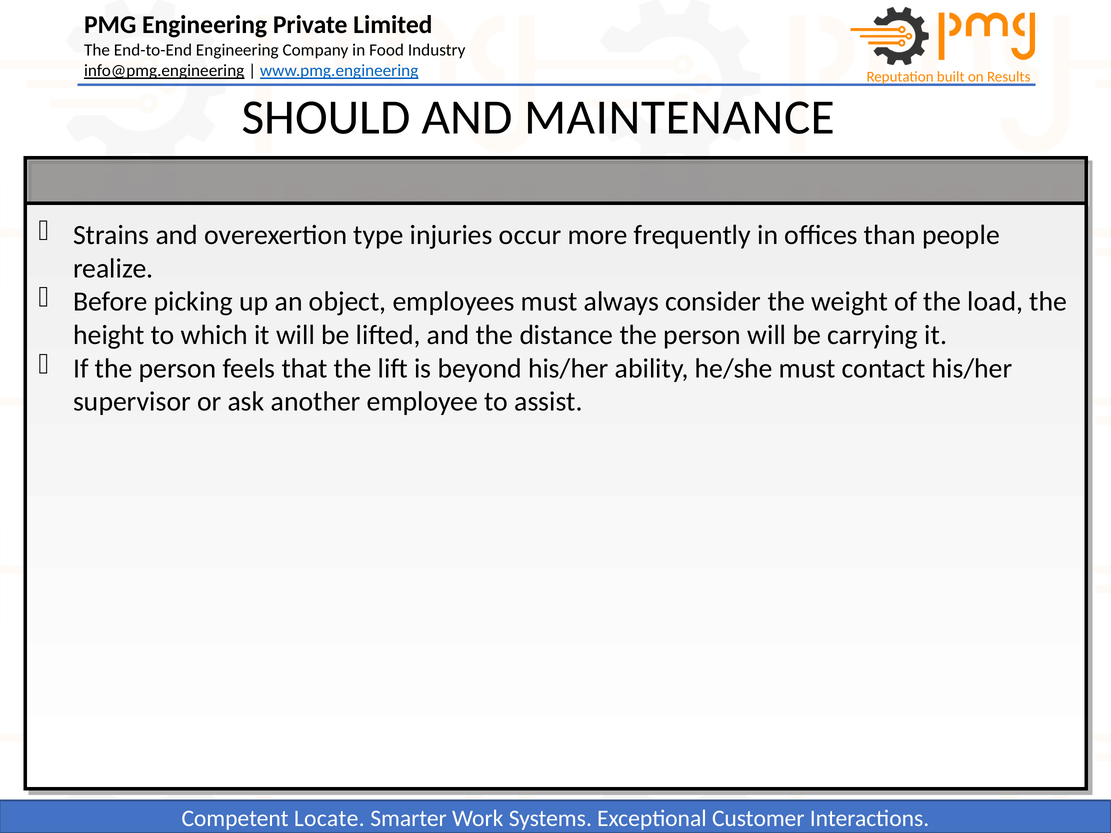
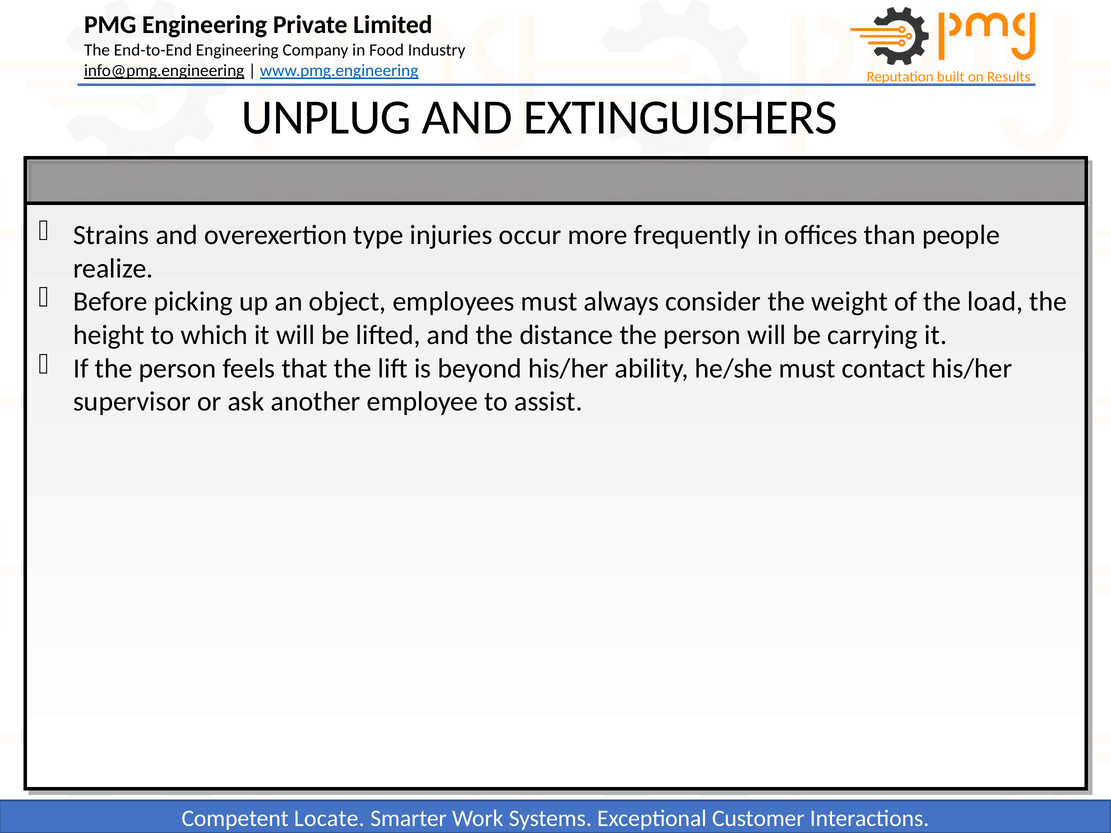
SHOULD: SHOULD -> UNPLUG
MAINTENANCE: MAINTENANCE -> EXTINGUISHERS
